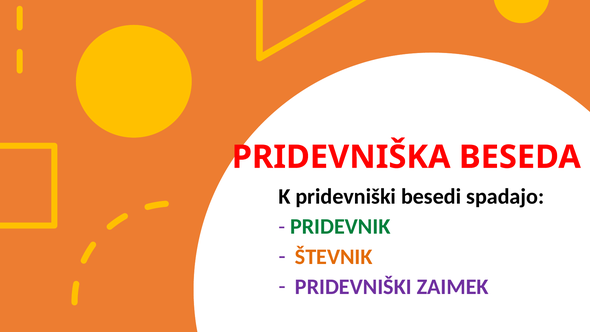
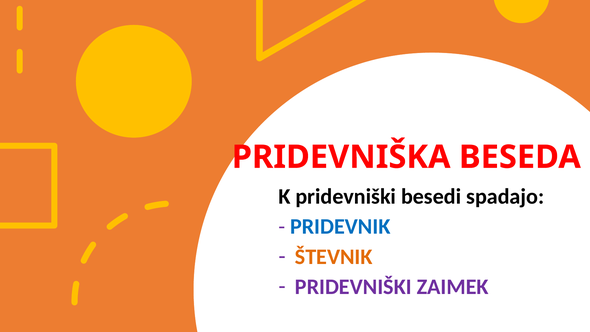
PRIDEVNIK colour: green -> blue
